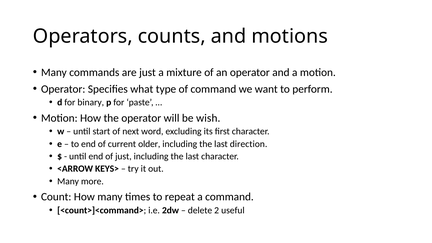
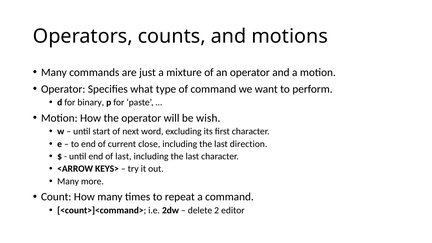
older: older -> close
of just: just -> last
useful: useful -> editor
